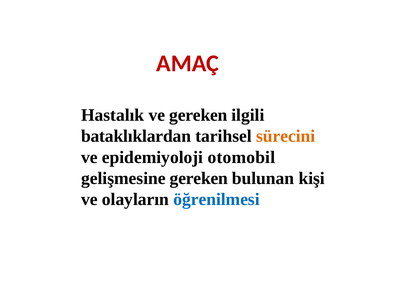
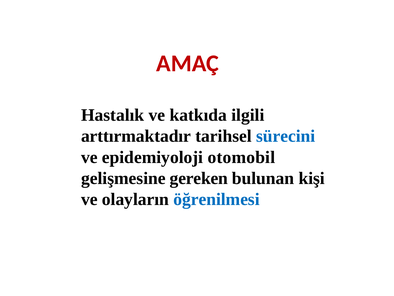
ve gereken: gereken -> katkıda
bataklıklardan: bataklıklardan -> arttırmaktadır
sürecini colour: orange -> blue
